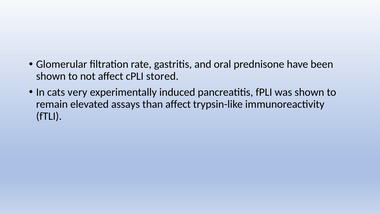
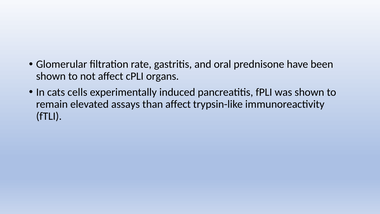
stored: stored -> organs
very: very -> cells
